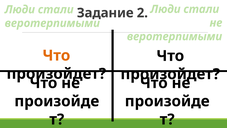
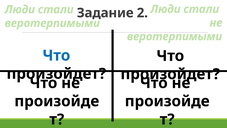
Что at (56, 55) colour: orange -> blue
